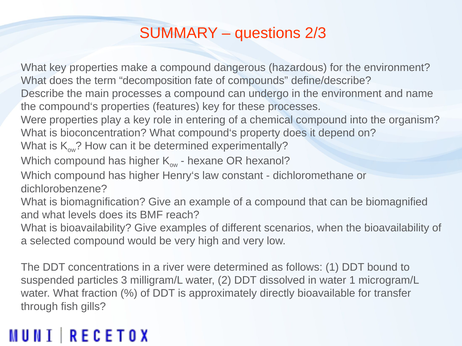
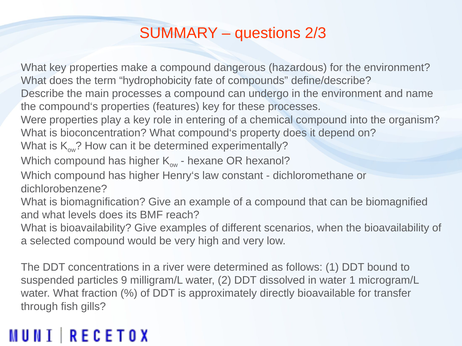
decomposition: decomposition -> hydrophobicity
3: 3 -> 9
